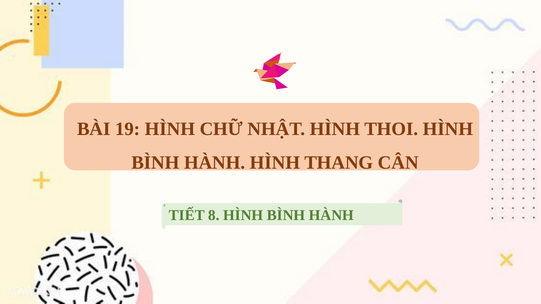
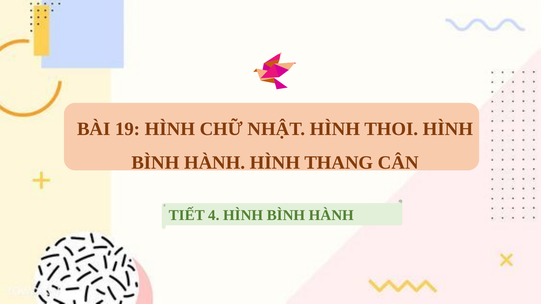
8: 8 -> 4
